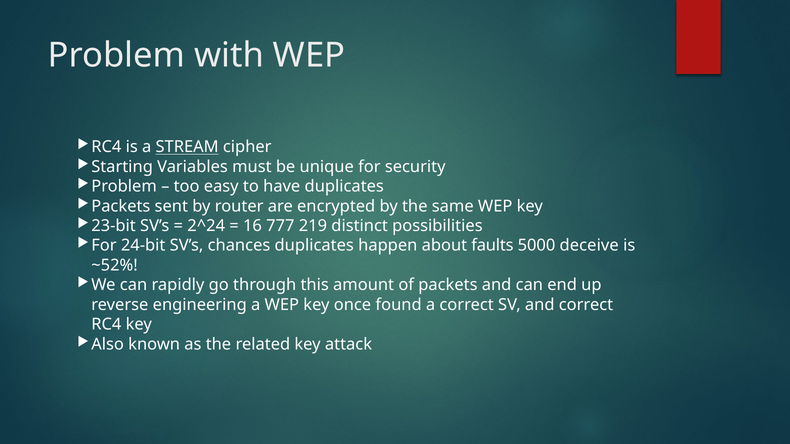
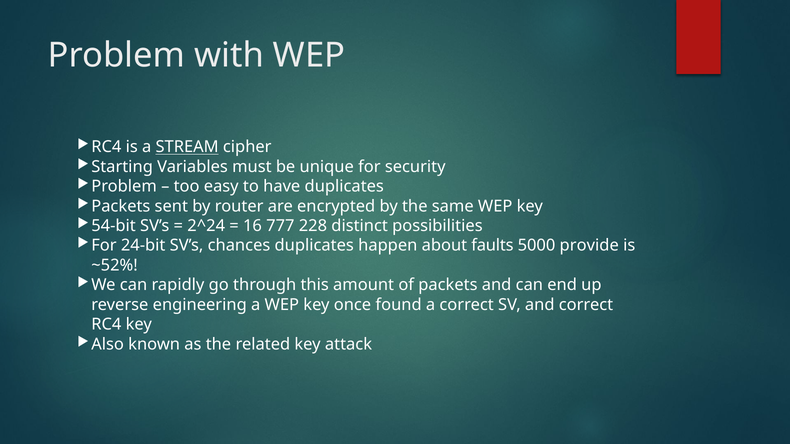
23-bit: 23-bit -> 54-bit
219: 219 -> 228
deceive: deceive -> provide
